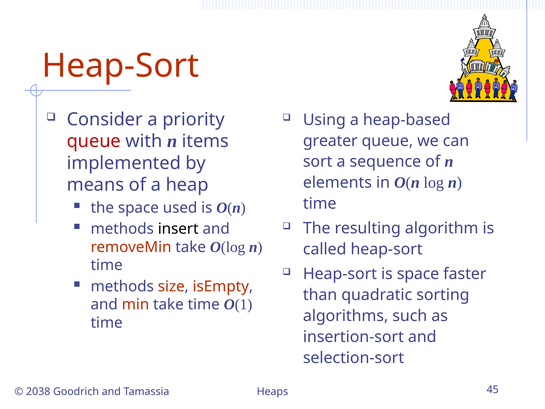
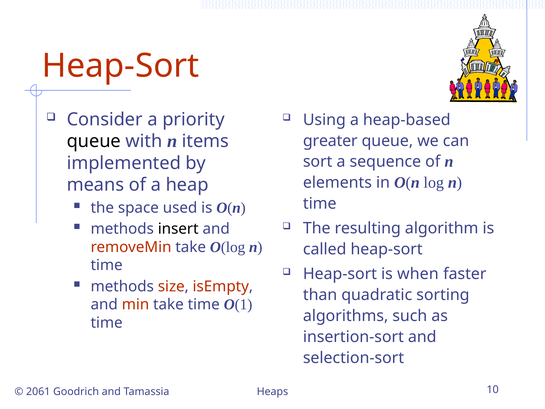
queue at (94, 141) colour: red -> black
is space: space -> when
2038: 2038 -> 2061
45: 45 -> 10
